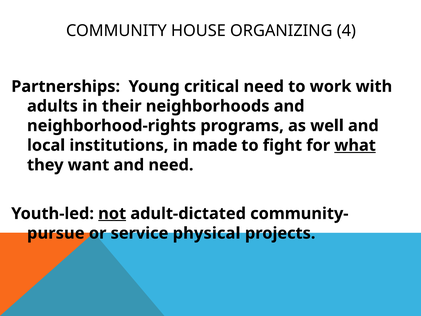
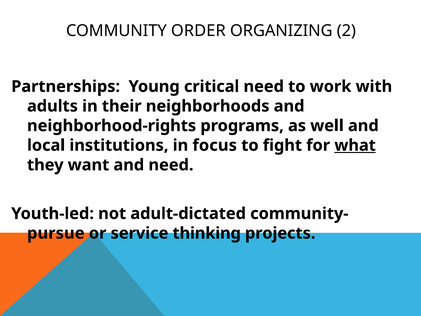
HOUSE: HOUSE -> ORDER
4: 4 -> 2
made: made -> focus
not underline: present -> none
physical: physical -> thinking
